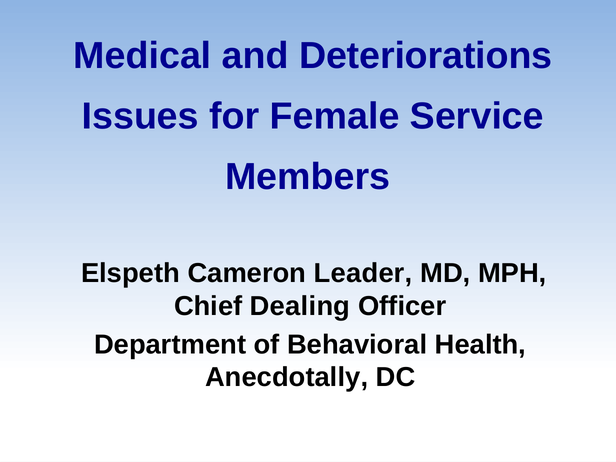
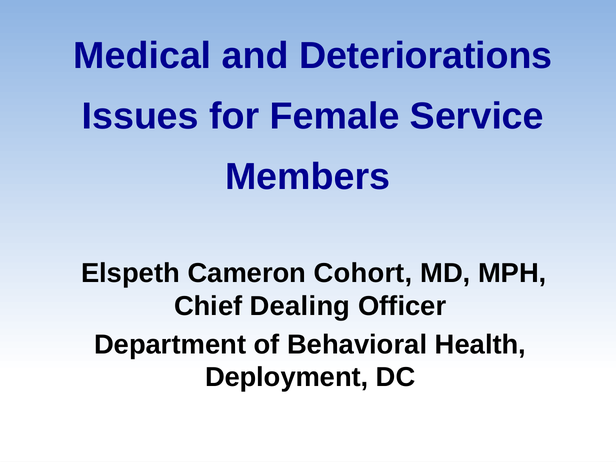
Leader: Leader -> Cohort
Anecdotally: Anecdotally -> Deployment
